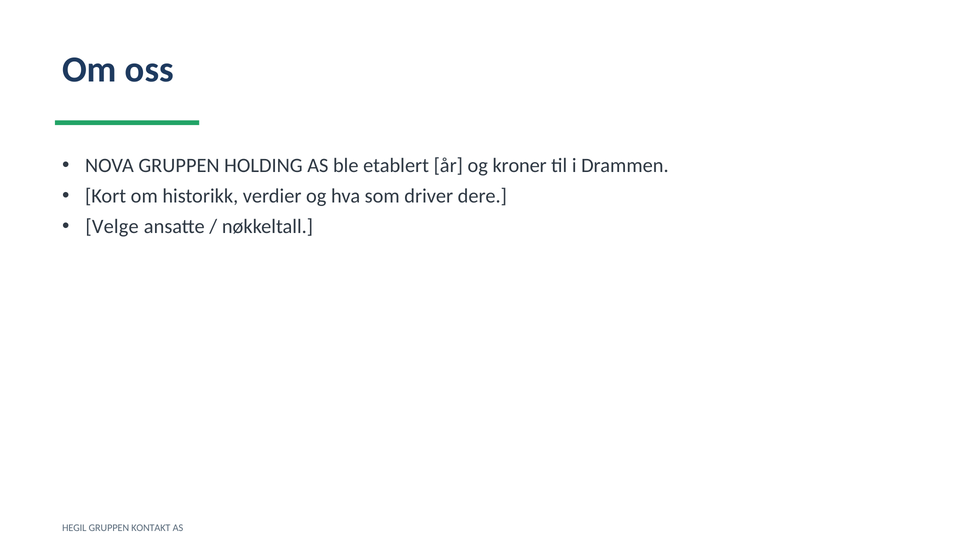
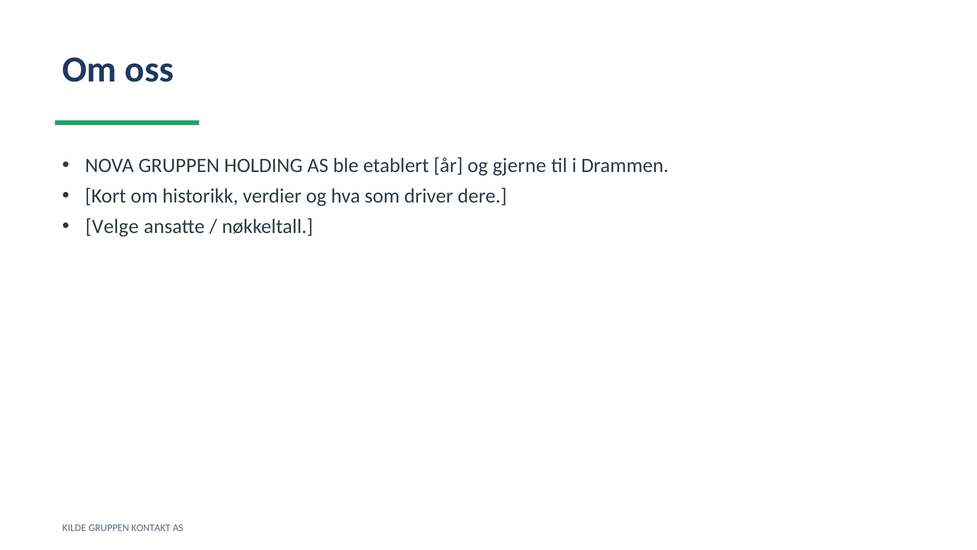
kroner: kroner -> gjerne
HEGIL: HEGIL -> KILDE
